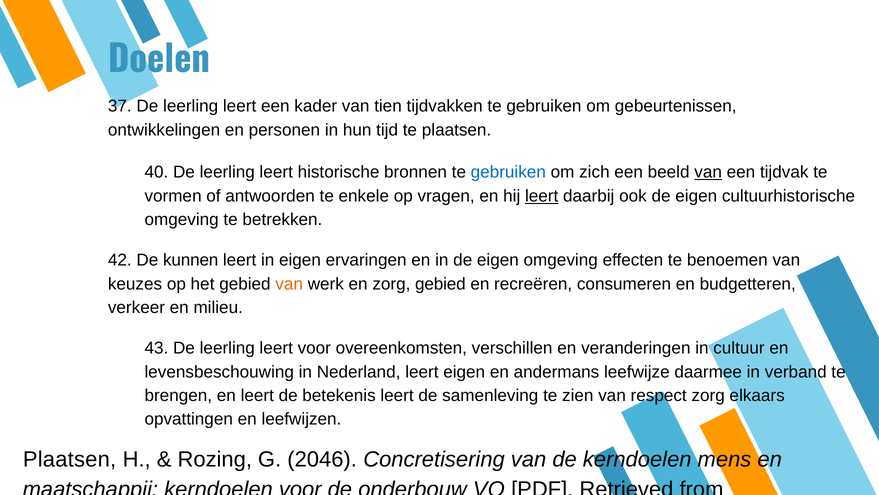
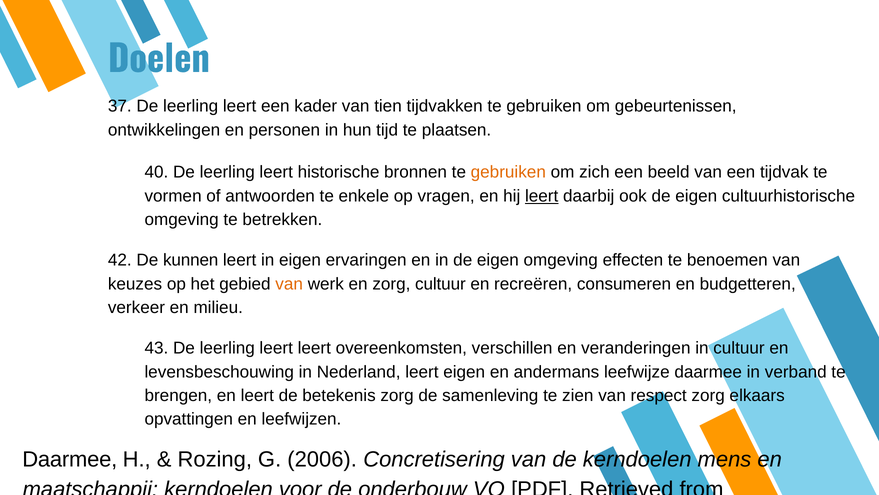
gebruiken at (508, 172) colour: blue -> orange
van at (708, 172) underline: present -> none
zorg gebied: gebied -> cultuur
leert voor: voor -> leert
betekenis leert: leert -> zorg
Plaatsen at (70, 459): Plaatsen -> Daarmee
2046: 2046 -> 2006
